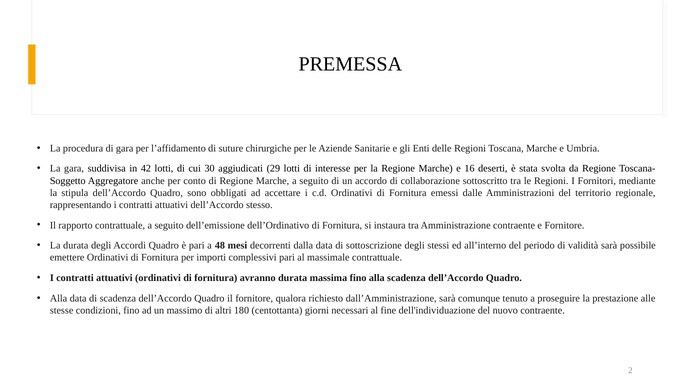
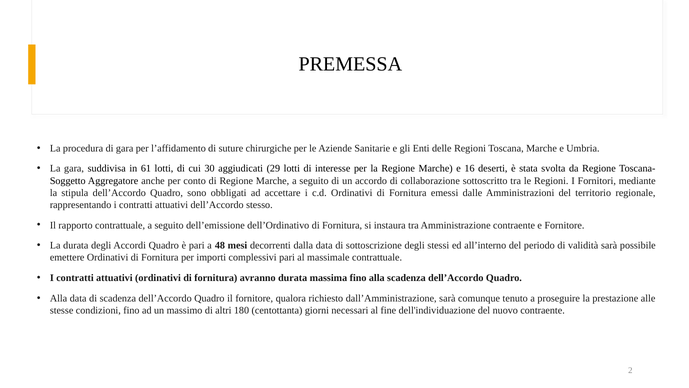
42: 42 -> 61
